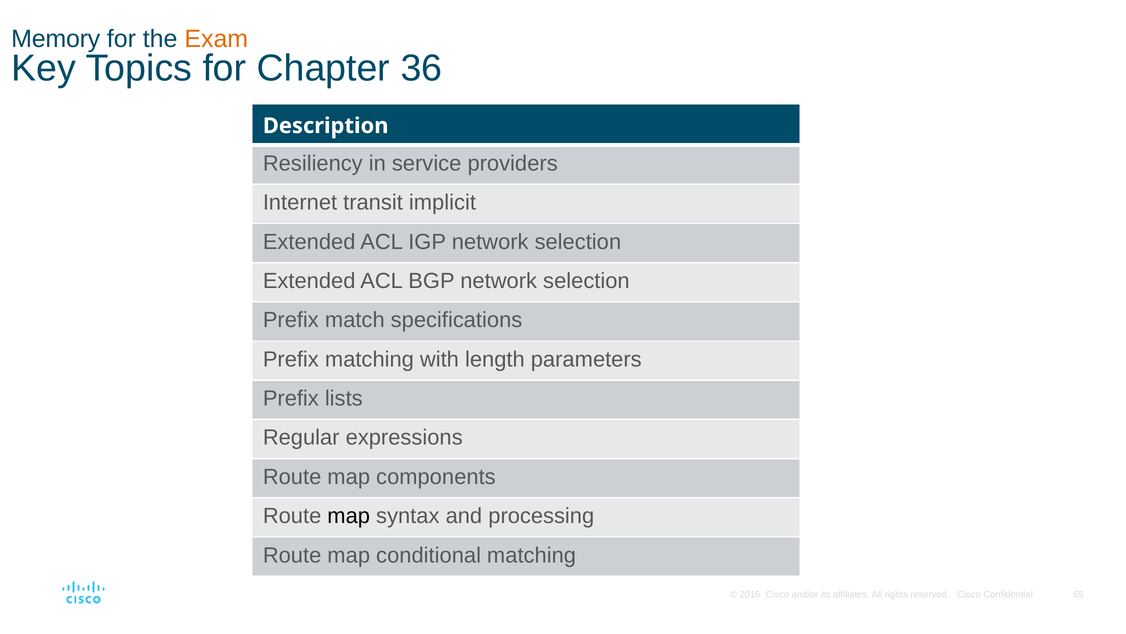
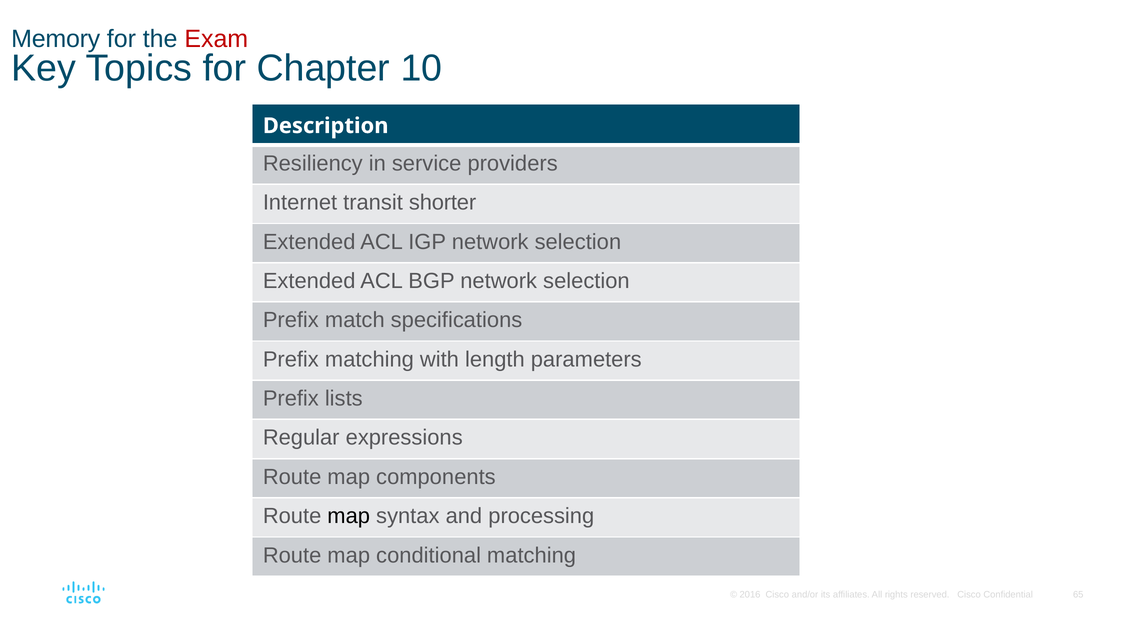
Exam colour: orange -> red
36: 36 -> 10
implicit: implicit -> shorter
